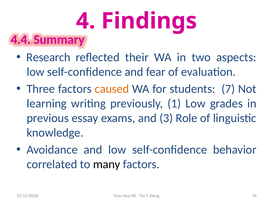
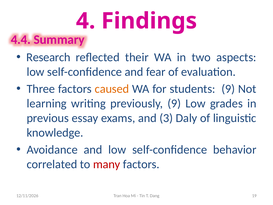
students 7: 7 -> 9
previously 1: 1 -> 9
Role: Role -> Daly
many colour: black -> red
